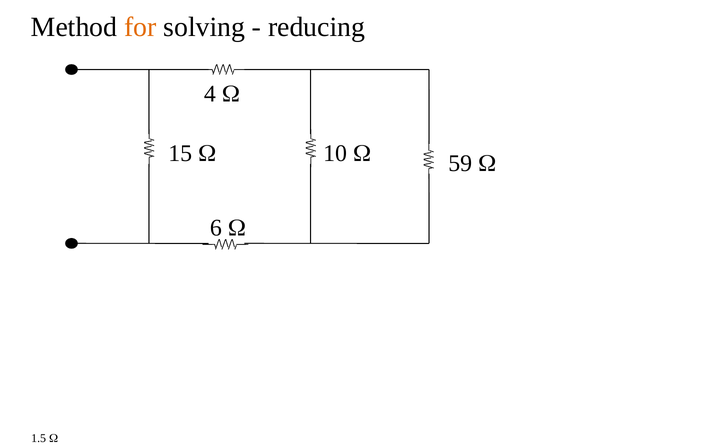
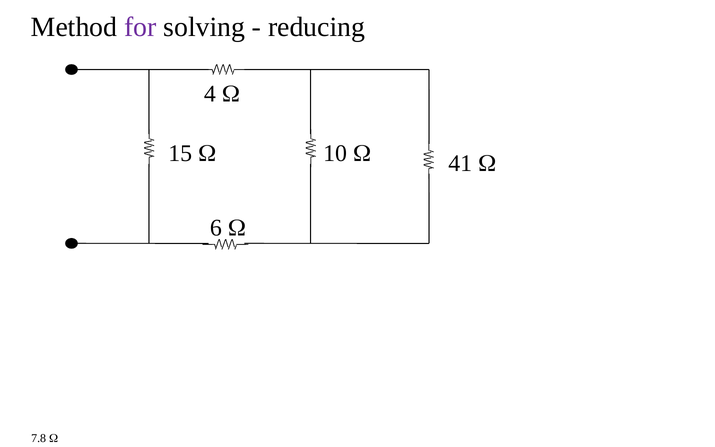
for colour: orange -> purple
59: 59 -> 41
1.5: 1.5 -> 7.8
